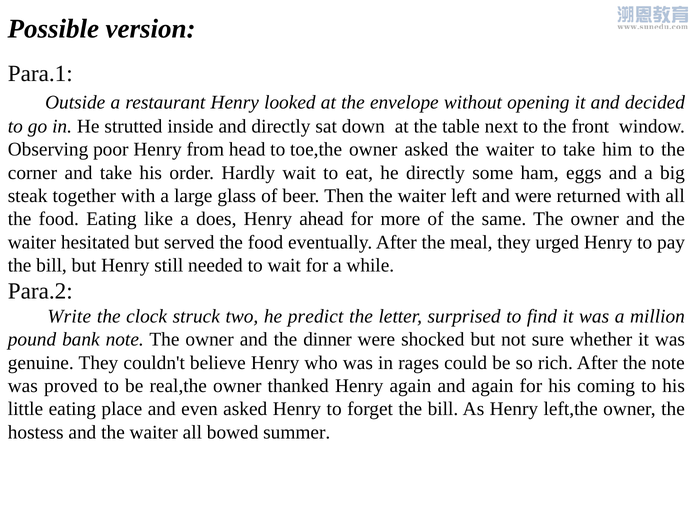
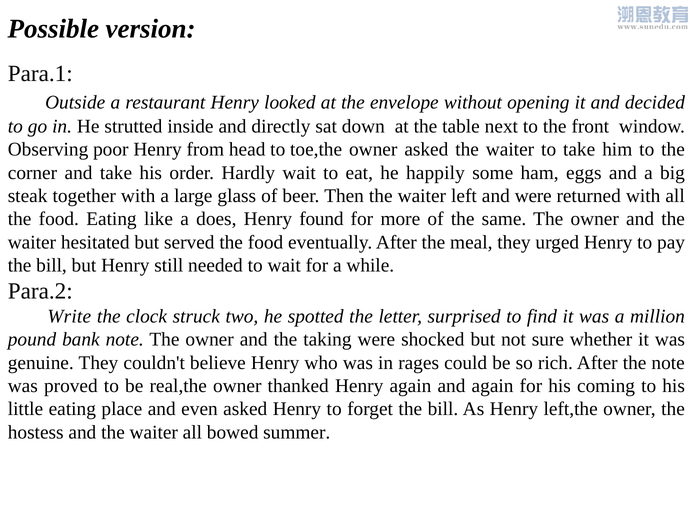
he directly: directly -> happily
ahead: ahead -> found
predict: predict -> spotted
dinner: dinner -> taking
